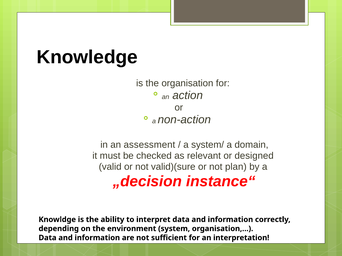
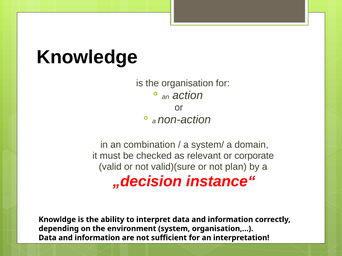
assessment: assessment -> combination
designed: designed -> corporate
